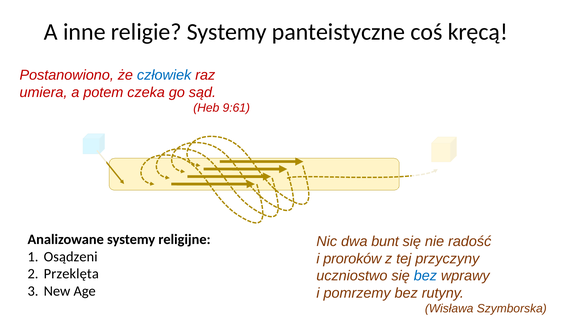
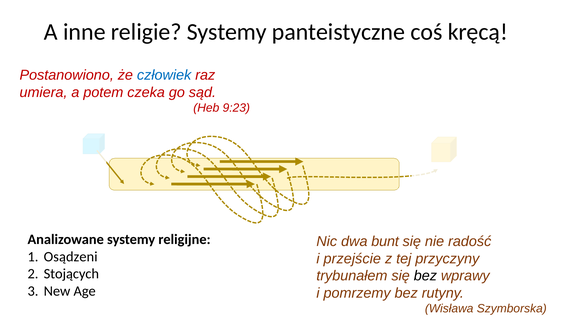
9:61: 9:61 -> 9:23
proroków: proroków -> przejście
Przeklęta: Przeklęta -> Stojących
uczniostwo: uczniostwo -> trybunałem
bez at (425, 276) colour: blue -> black
